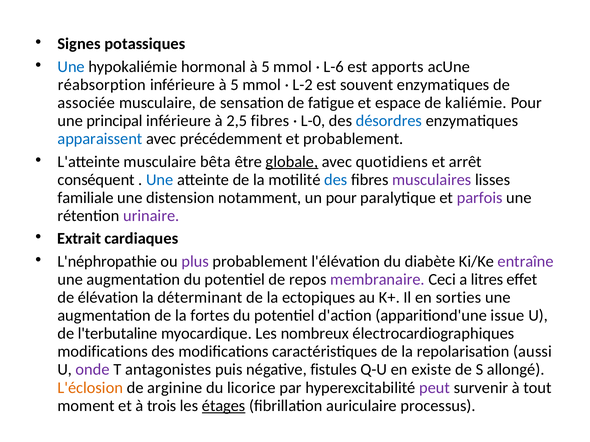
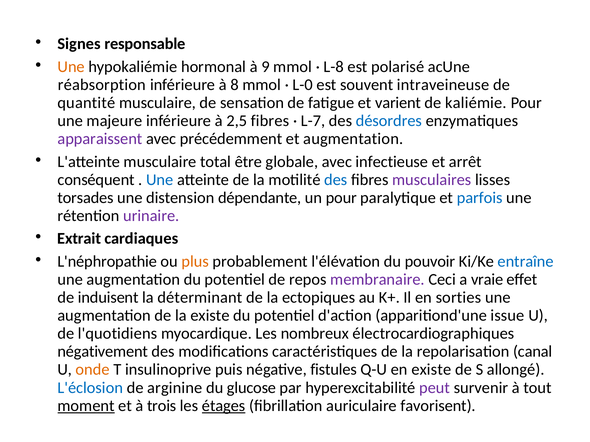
potassiques: potassiques -> responsable
Une at (71, 67) colour: blue -> orange
5 at (265, 67): 5 -> 9
L-6: L-6 -> L-8
apports: apports -> polarisé
inférieure à 5: 5 -> 8
L-2: L-2 -> L-0
souvent enzymatiques: enzymatiques -> intraveineuse
associée: associée -> quantité
espace: espace -> varient
principal: principal -> majeure
L-0: L-0 -> L-7
apparaissent colour: blue -> purple
et probablement: probablement -> augmentation
bêta: bêta -> total
globale underline: present -> none
quotidiens: quotidiens -> infectieuse
familiale: familiale -> torsades
notamment: notamment -> dépendante
parfois colour: purple -> blue
plus colour: purple -> orange
diabète: diabète -> pouvoir
entraîne colour: purple -> blue
litres: litres -> vraie
élévation: élévation -> induisent
la fortes: fortes -> existe
l'terbutaline: l'terbutaline -> l'quotidiens
modifications at (103, 352): modifications -> négativement
aussi: aussi -> canal
onde colour: purple -> orange
antagonistes: antagonistes -> insulinoprive
L'éclosion colour: orange -> blue
licorice: licorice -> glucose
moment underline: none -> present
processus: processus -> favorisent
